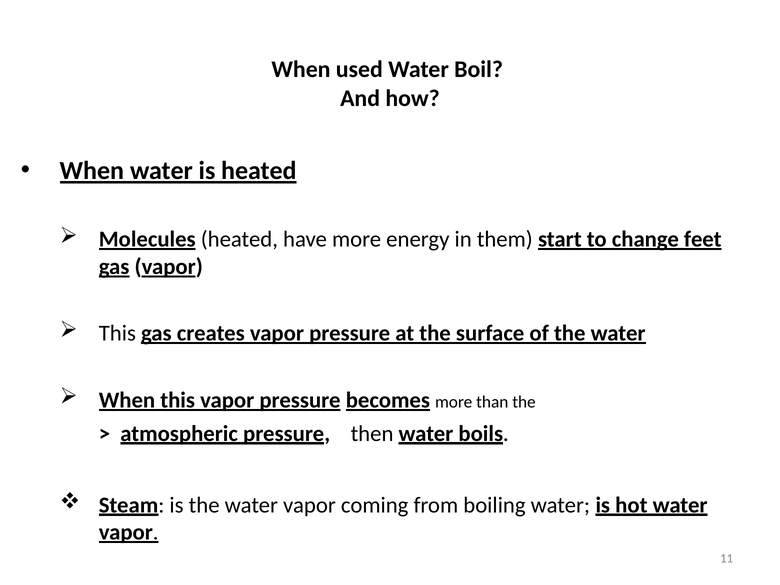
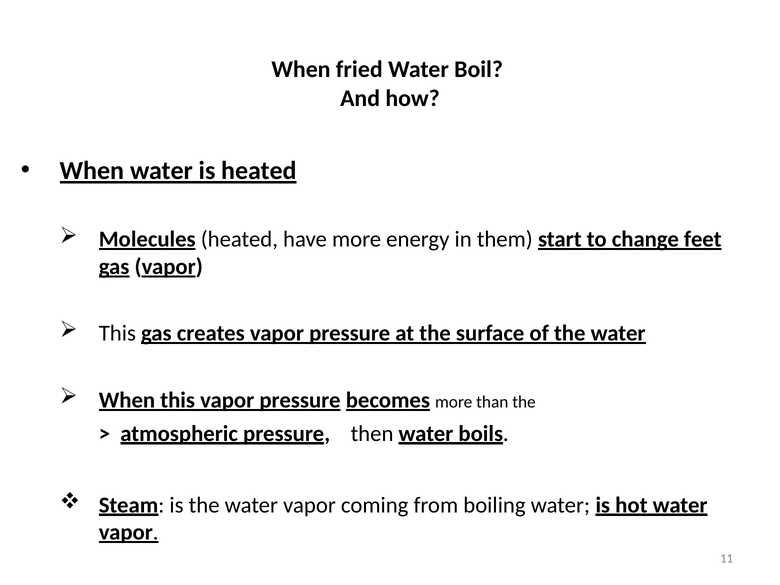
used: used -> fried
